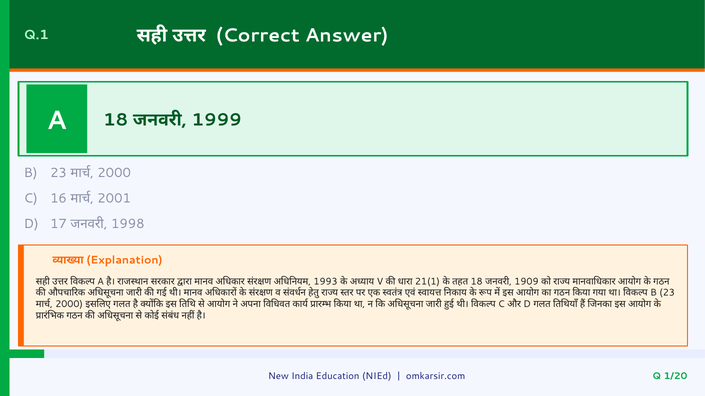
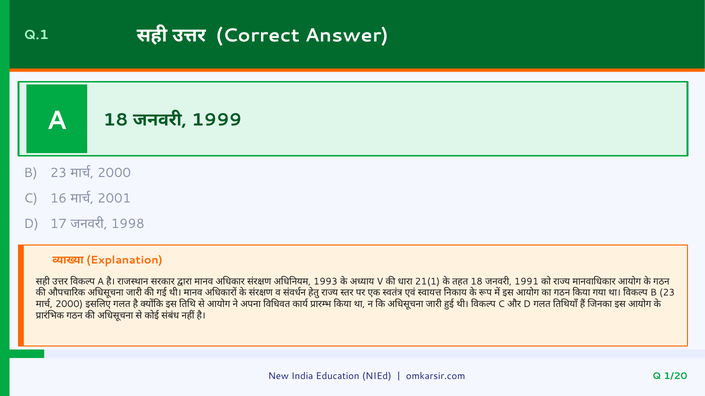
1909: 1909 -> 1991
